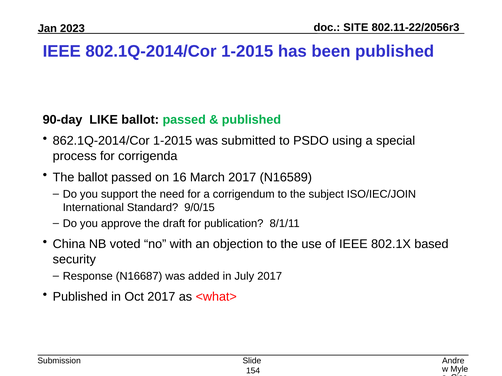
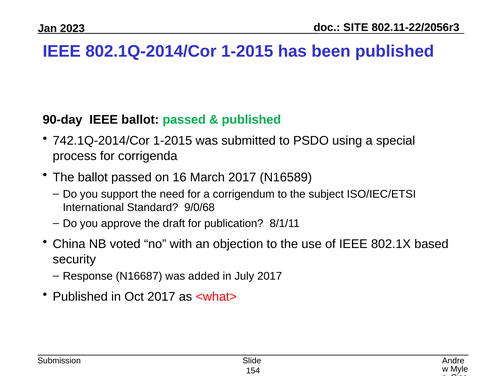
90-day LIKE: LIKE -> IEEE
862.1Q-2014/Cor: 862.1Q-2014/Cor -> 742.1Q-2014/Cor
ISO/IEC/JOIN: ISO/IEC/JOIN -> ISO/IEC/ETSI
9/0/15: 9/0/15 -> 9/0/68
